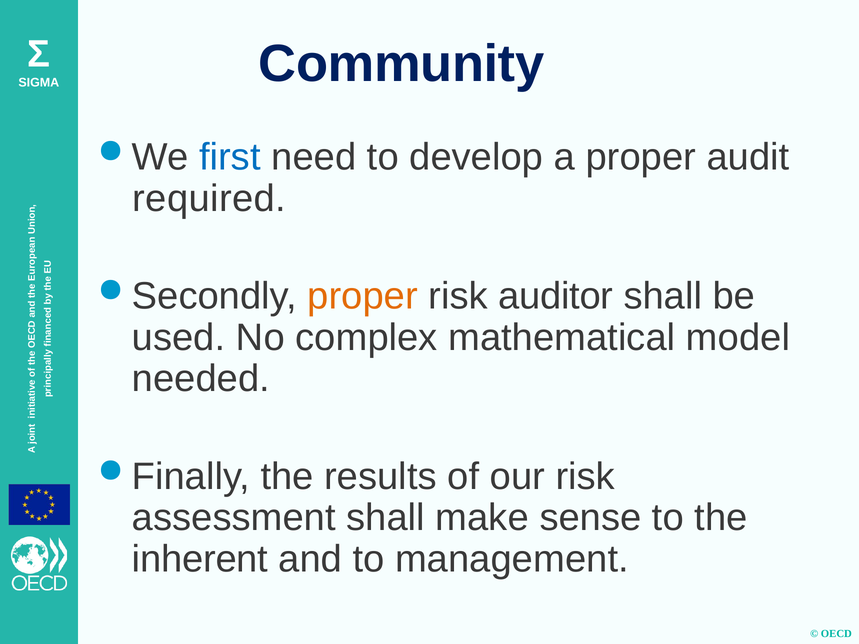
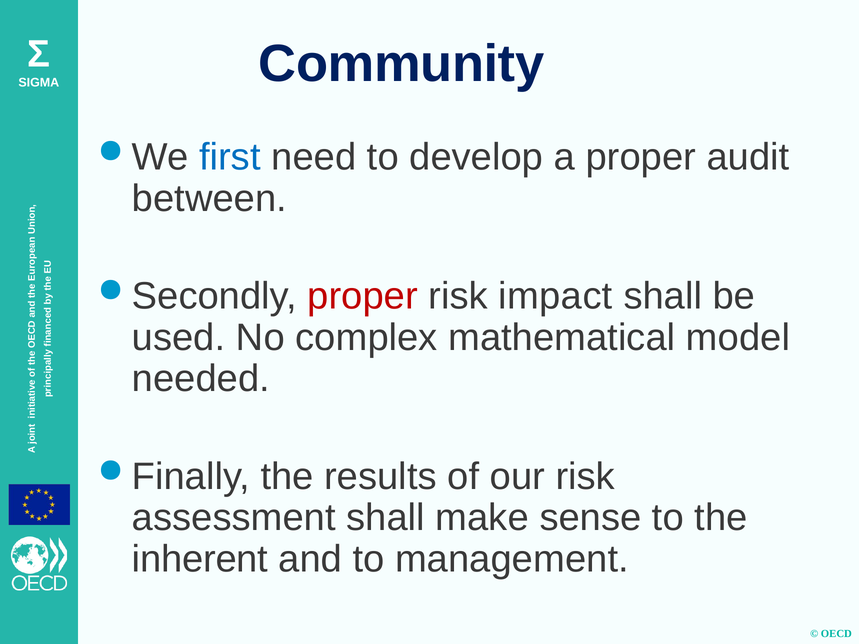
required: required -> between
proper at (363, 296) colour: orange -> red
auditor: auditor -> impact
